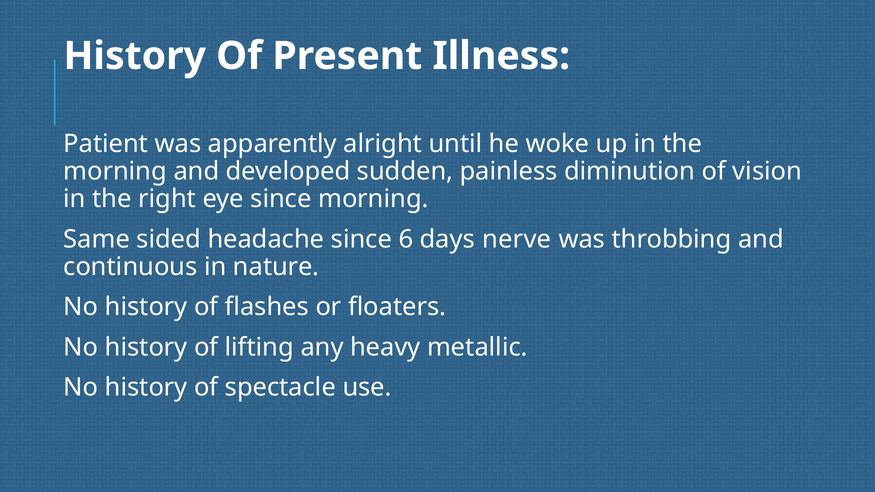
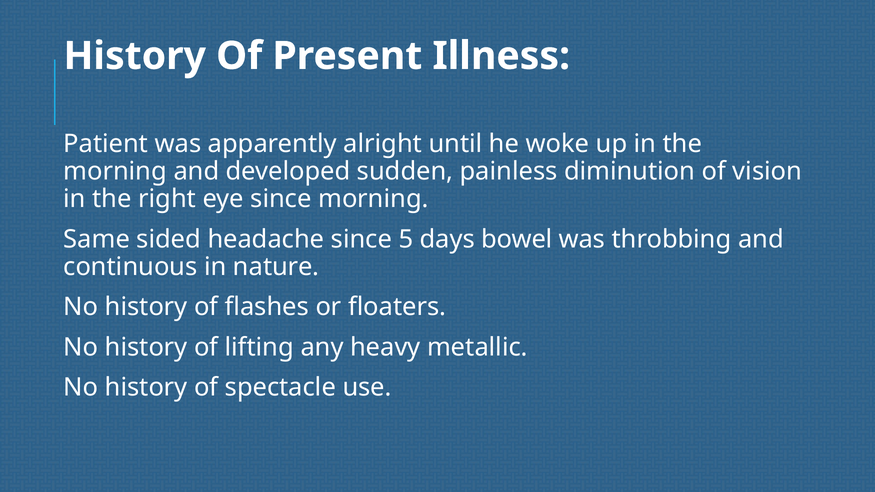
6: 6 -> 5
nerve: nerve -> bowel
